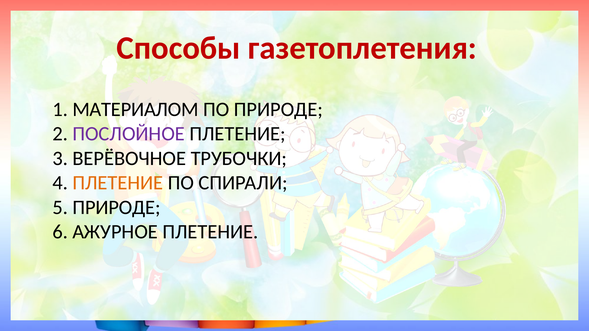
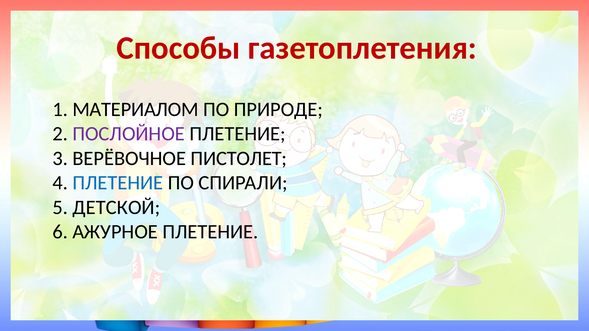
ТРУБОЧКИ: ТРУБОЧКИ -> ПИСТОЛЕТ
ПЛЕТЕНИЕ at (118, 183) colour: orange -> blue
5 ПРИРОДЕ: ПРИРОДЕ -> ДЕТСКОЙ
